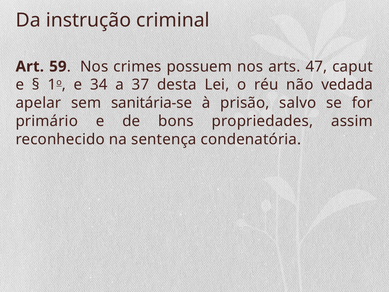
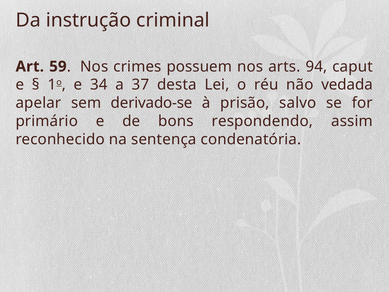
47: 47 -> 94
sanitária-se: sanitária-se -> derivado-se
propriedades: propriedades -> respondendo
